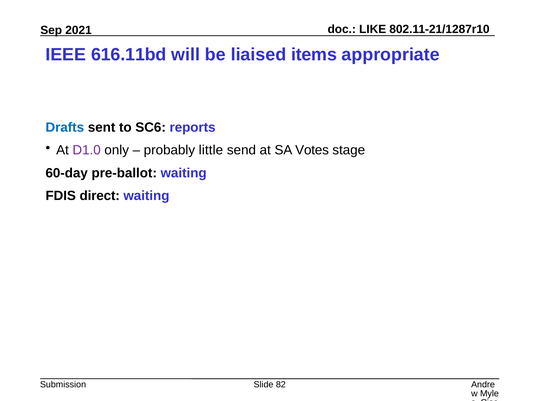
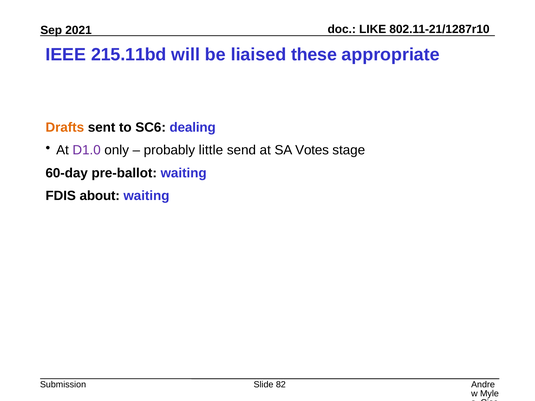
616.11bd: 616.11bd -> 215.11bd
items: items -> these
Drafts colour: blue -> orange
reports: reports -> dealing
direct: direct -> about
